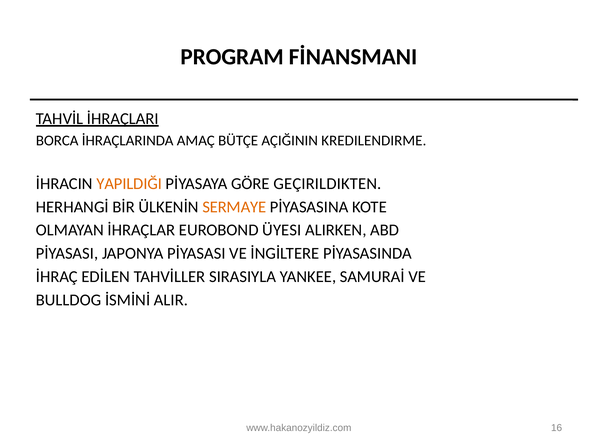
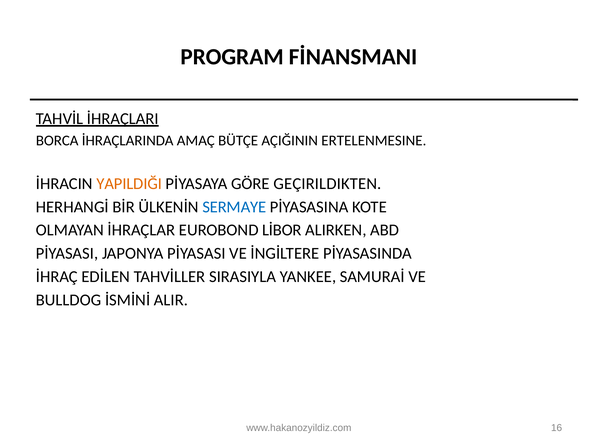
KREDILENDIRME: KREDILENDIRME -> ERTELENMESINE
SERMAYE colour: orange -> blue
ÜYESI: ÜYESI -> LİBOR
